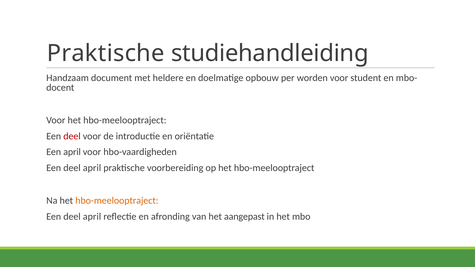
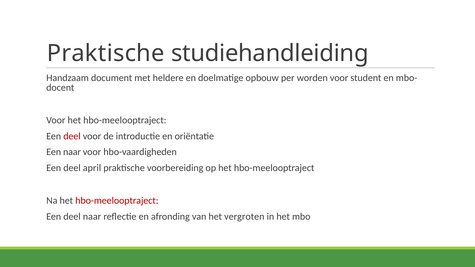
Een april: april -> naar
hbo-meelooptraject at (117, 201) colour: orange -> red
april at (92, 217): april -> naar
aangepast: aangepast -> vergroten
